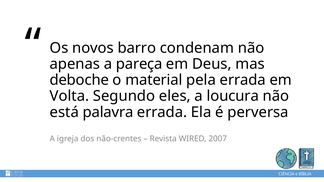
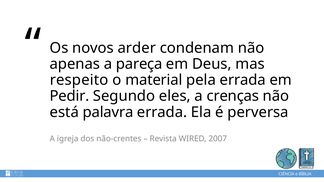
barro: barro -> arder
deboche: deboche -> respeito
Volta: Volta -> Pedir
loucura: loucura -> crenças
